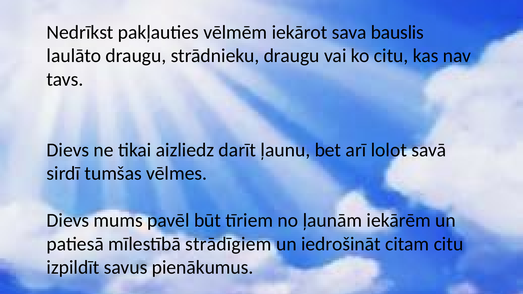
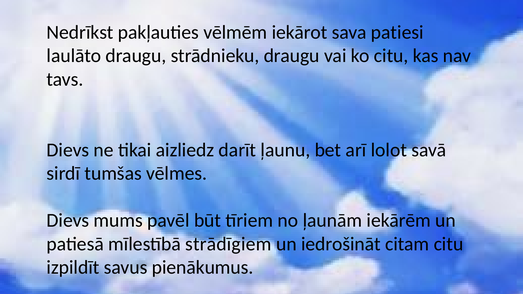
bauslis: bauslis -> patiesi
